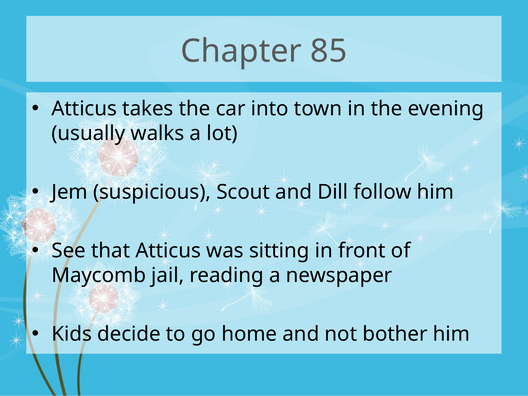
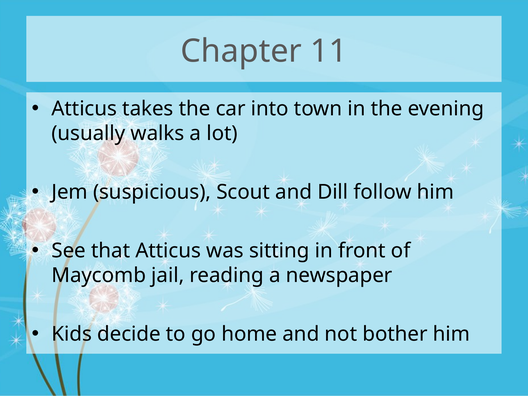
85: 85 -> 11
